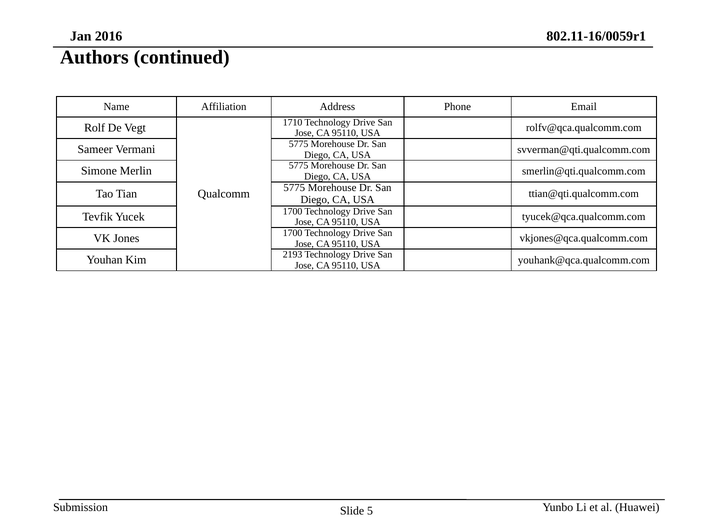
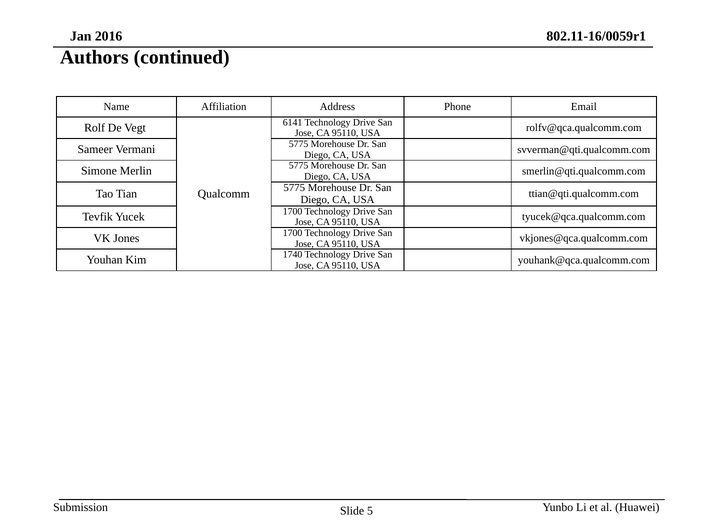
1710: 1710 -> 6141
2193: 2193 -> 1740
